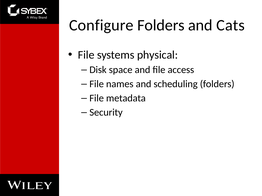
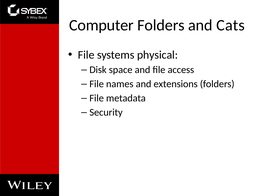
Configure: Configure -> Computer
scheduling: scheduling -> extensions
